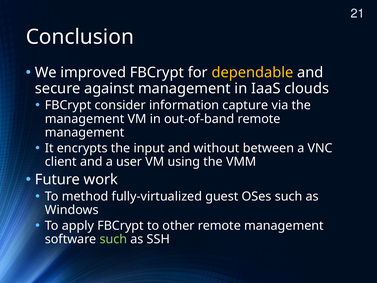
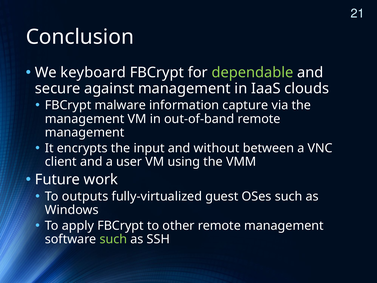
improved: improved -> keyboard
dependable colour: yellow -> light green
consider: consider -> malware
method: method -> outputs
